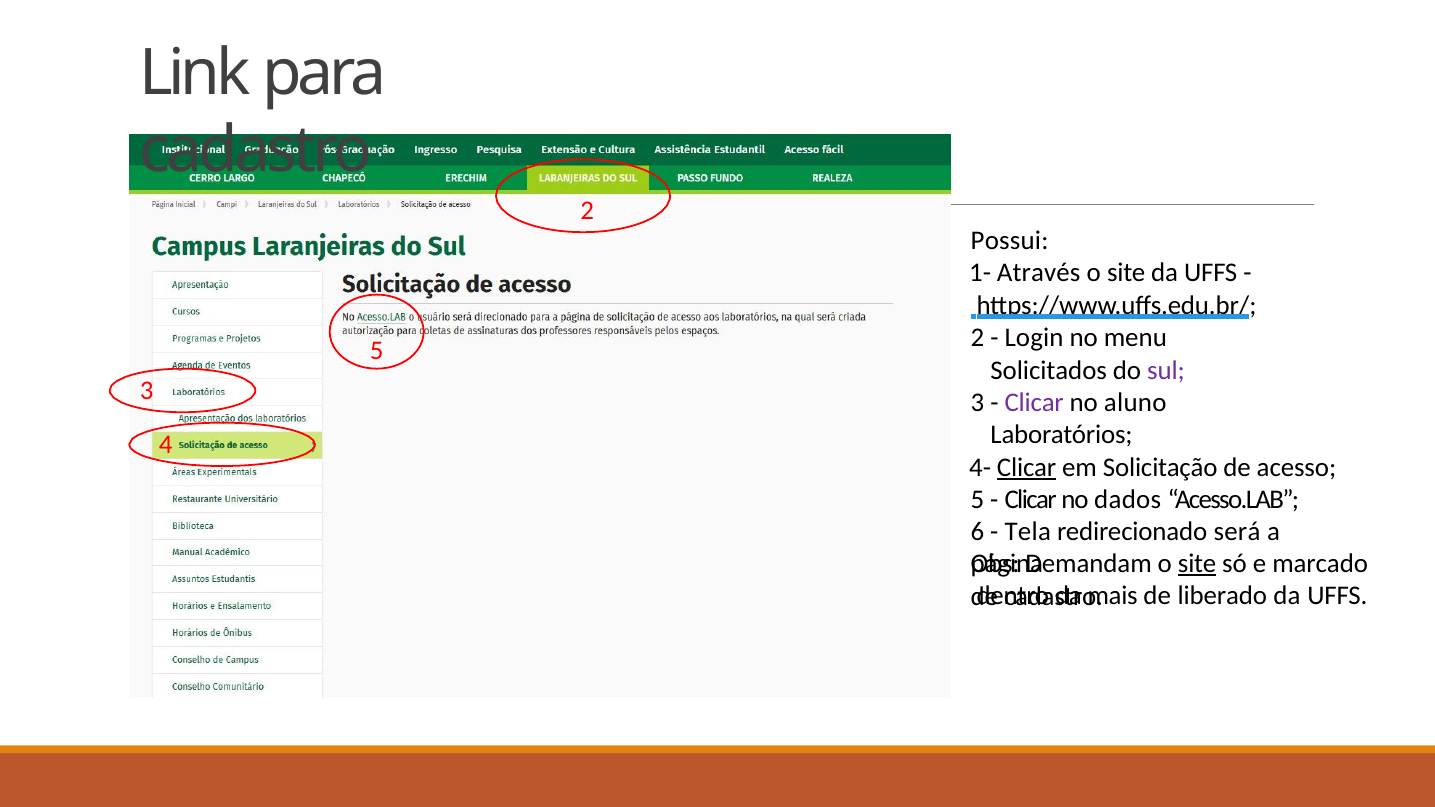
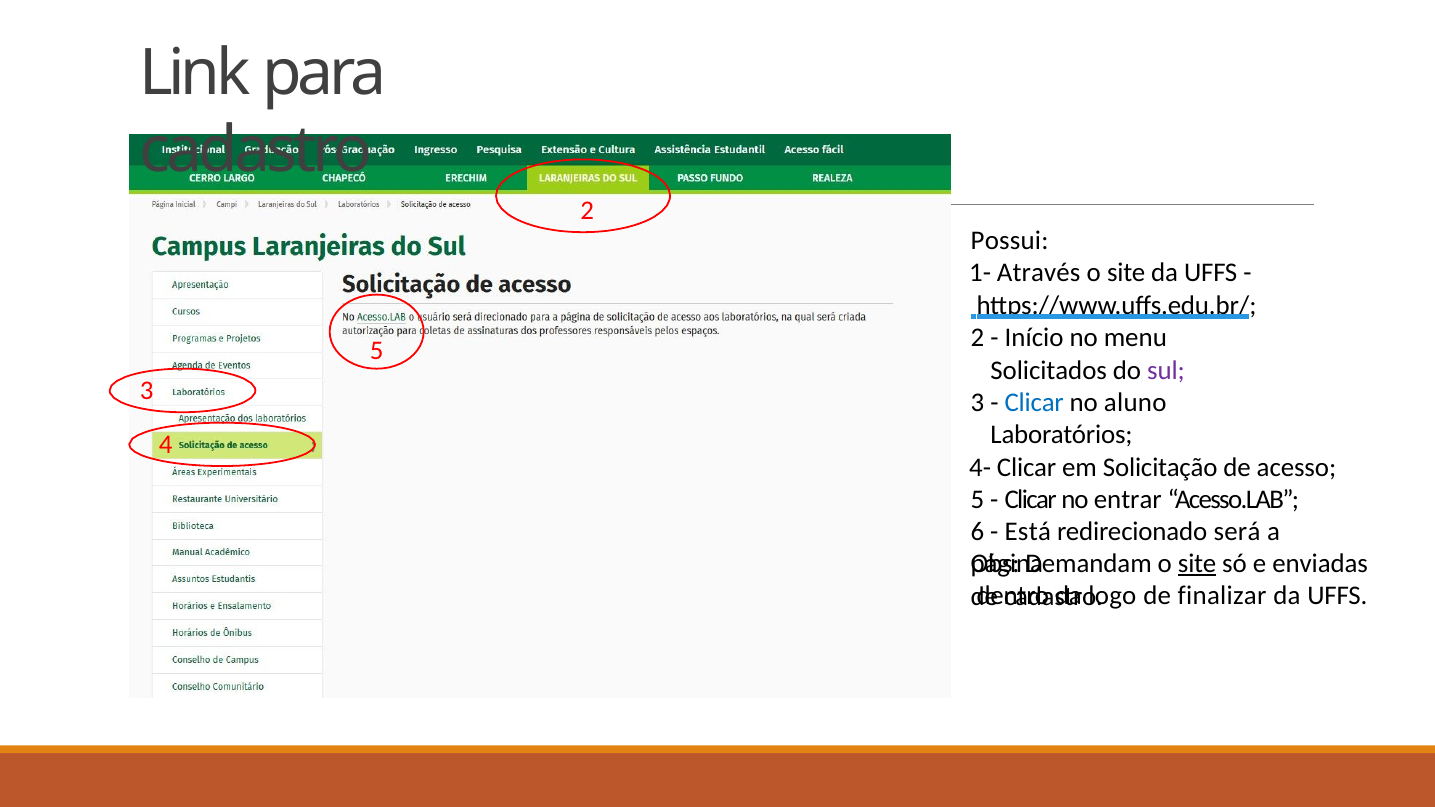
Login: Login -> Início
Clicar at (1034, 403) colour: purple -> blue
Clicar at (1027, 467) underline: present -> none
dados: dados -> entrar
Tela: Tela -> Está
marcado: marcado -> enviadas
mais: mais -> logo
liberado: liberado -> finalizar
